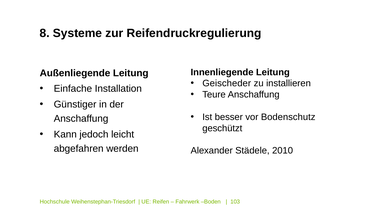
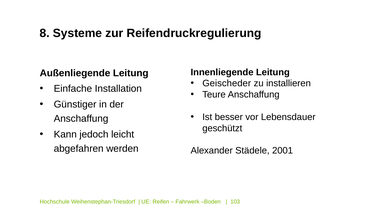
Bodenschutz: Bodenschutz -> Lebensdauer
2010: 2010 -> 2001
